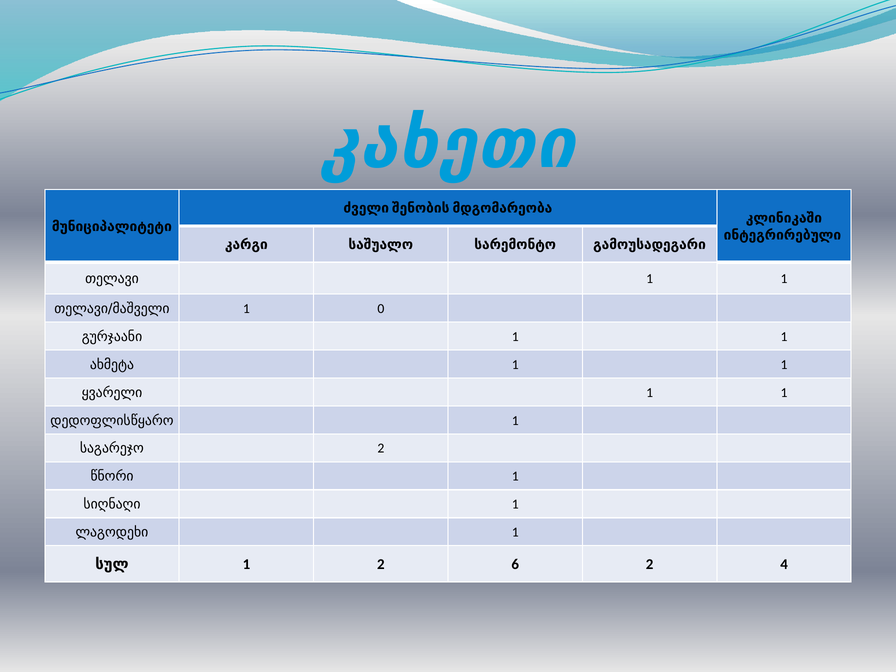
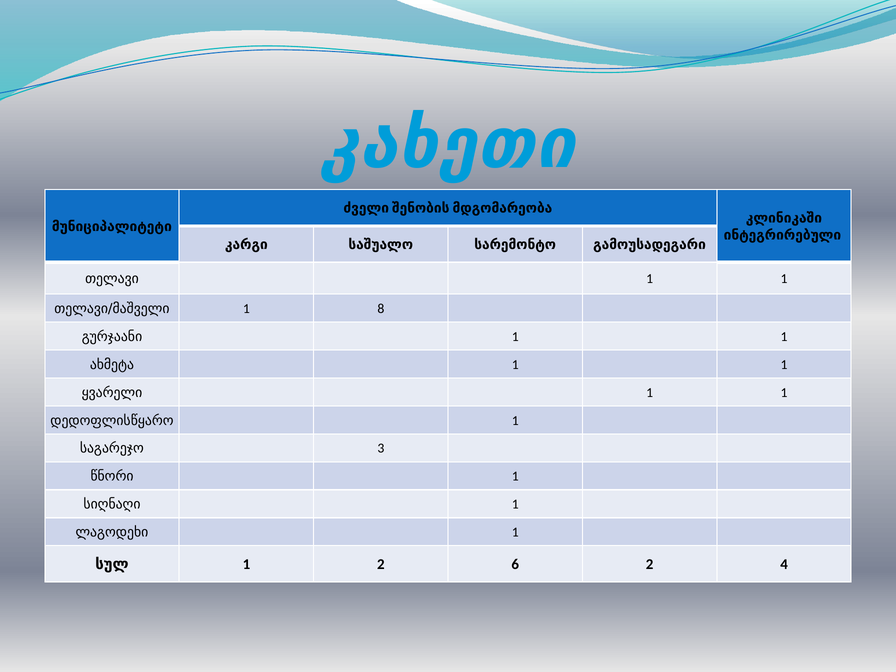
0: 0 -> 8
საგარეჯო 2: 2 -> 3
